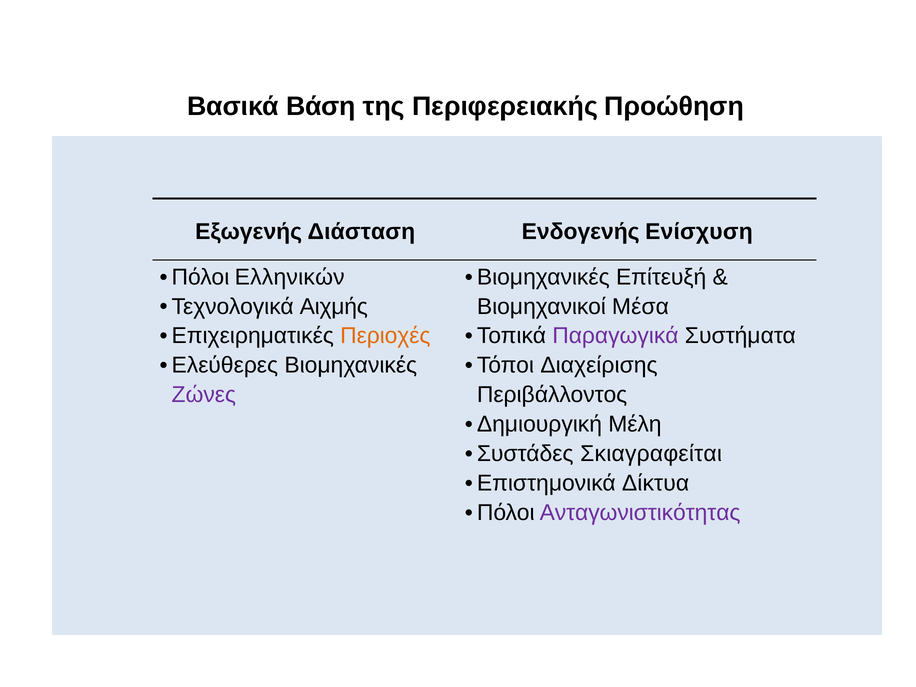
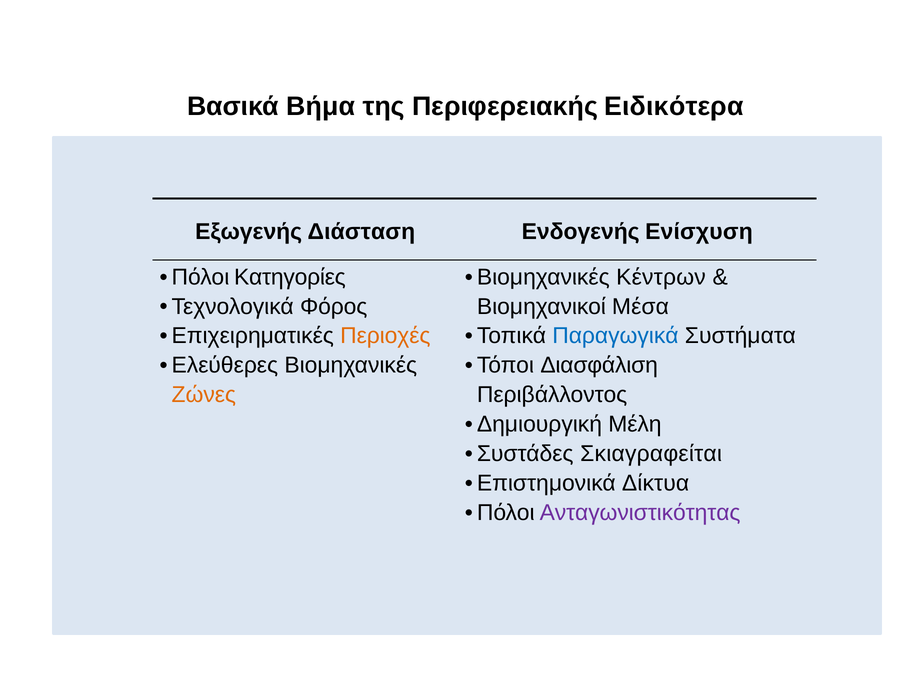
Βάση: Βάση -> Βήμα
Προώθηση: Προώθηση -> Ειδικότερα
Ελληνικών: Ελληνικών -> Κατηγορίες
Επίτευξή: Επίτευξή -> Κέντρων
Αιχμής: Αιχμής -> Φόρος
Παραγωγικά colour: purple -> blue
Διαχείρισης: Διαχείρισης -> Διασφάλιση
Ζώνες colour: purple -> orange
